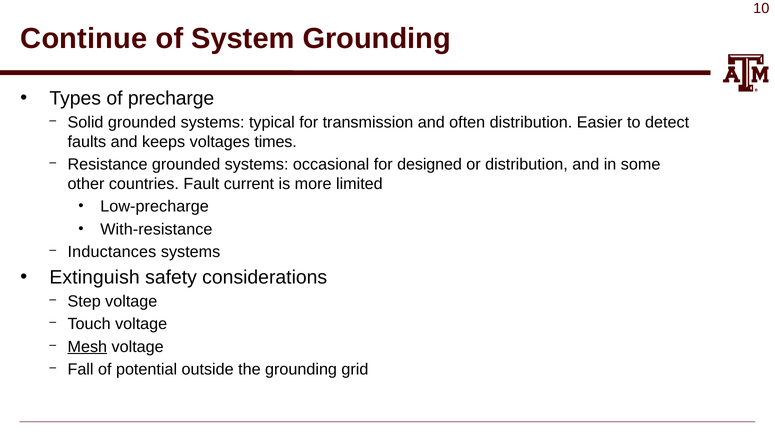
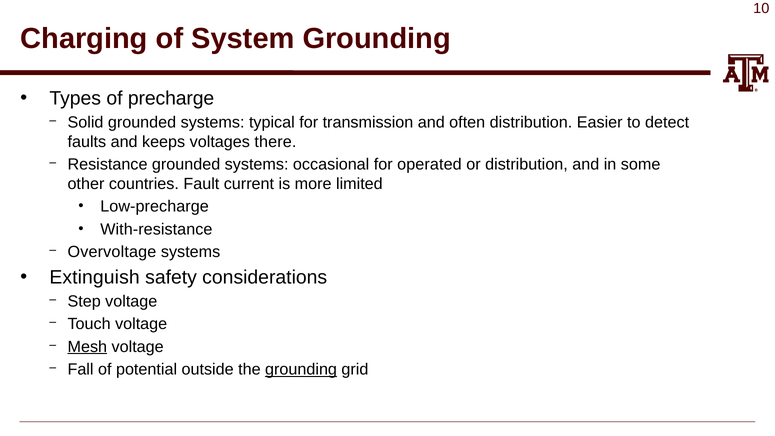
Continue: Continue -> Charging
times: times -> there
designed: designed -> operated
Inductances: Inductances -> Overvoltage
grounding at (301, 369) underline: none -> present
